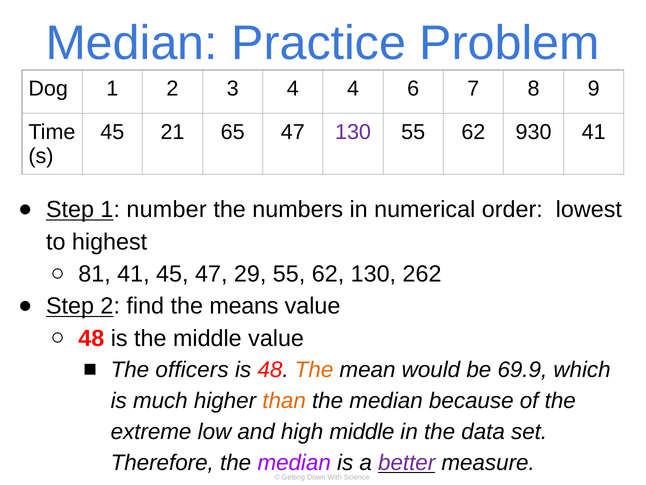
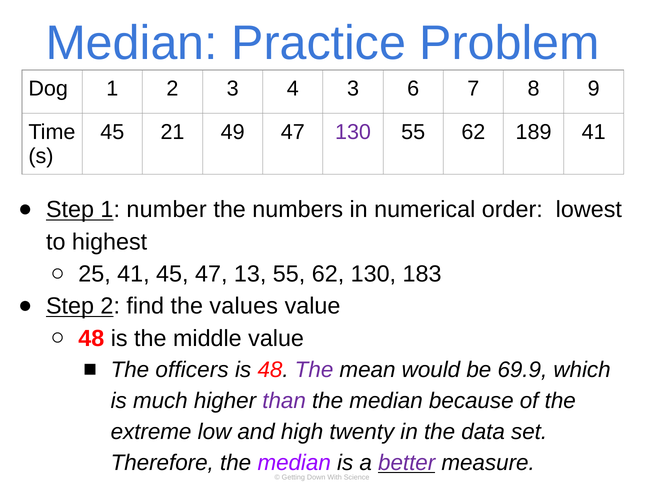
4 4: 4 -> 3
65: 65 -> 49
930: 930 -> 189
81: 81 -> 25
29: 29 -> 13
262: 262 -> 183
means: means -> values
The at (314, 370) colour: orange -> purple
than colour: orange -> purple
high middle: middle -> twenty
